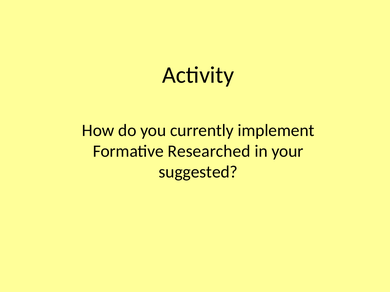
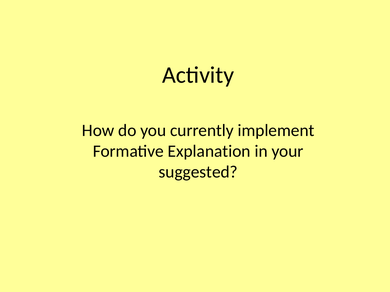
Researched: Researched -> Explanation
